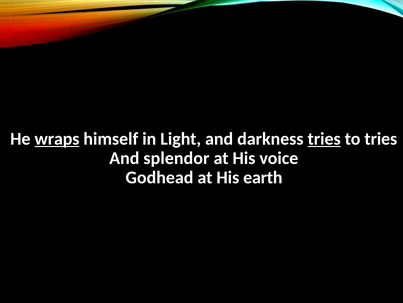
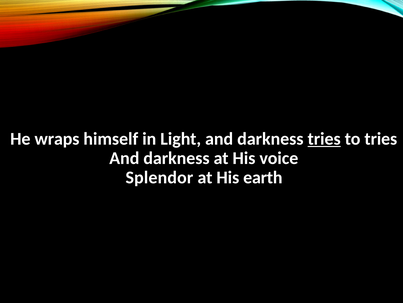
wraps underline: present -> none
splendor at (176, 158): splendor -> darkness
Godhead: Godhead -> Splendor
